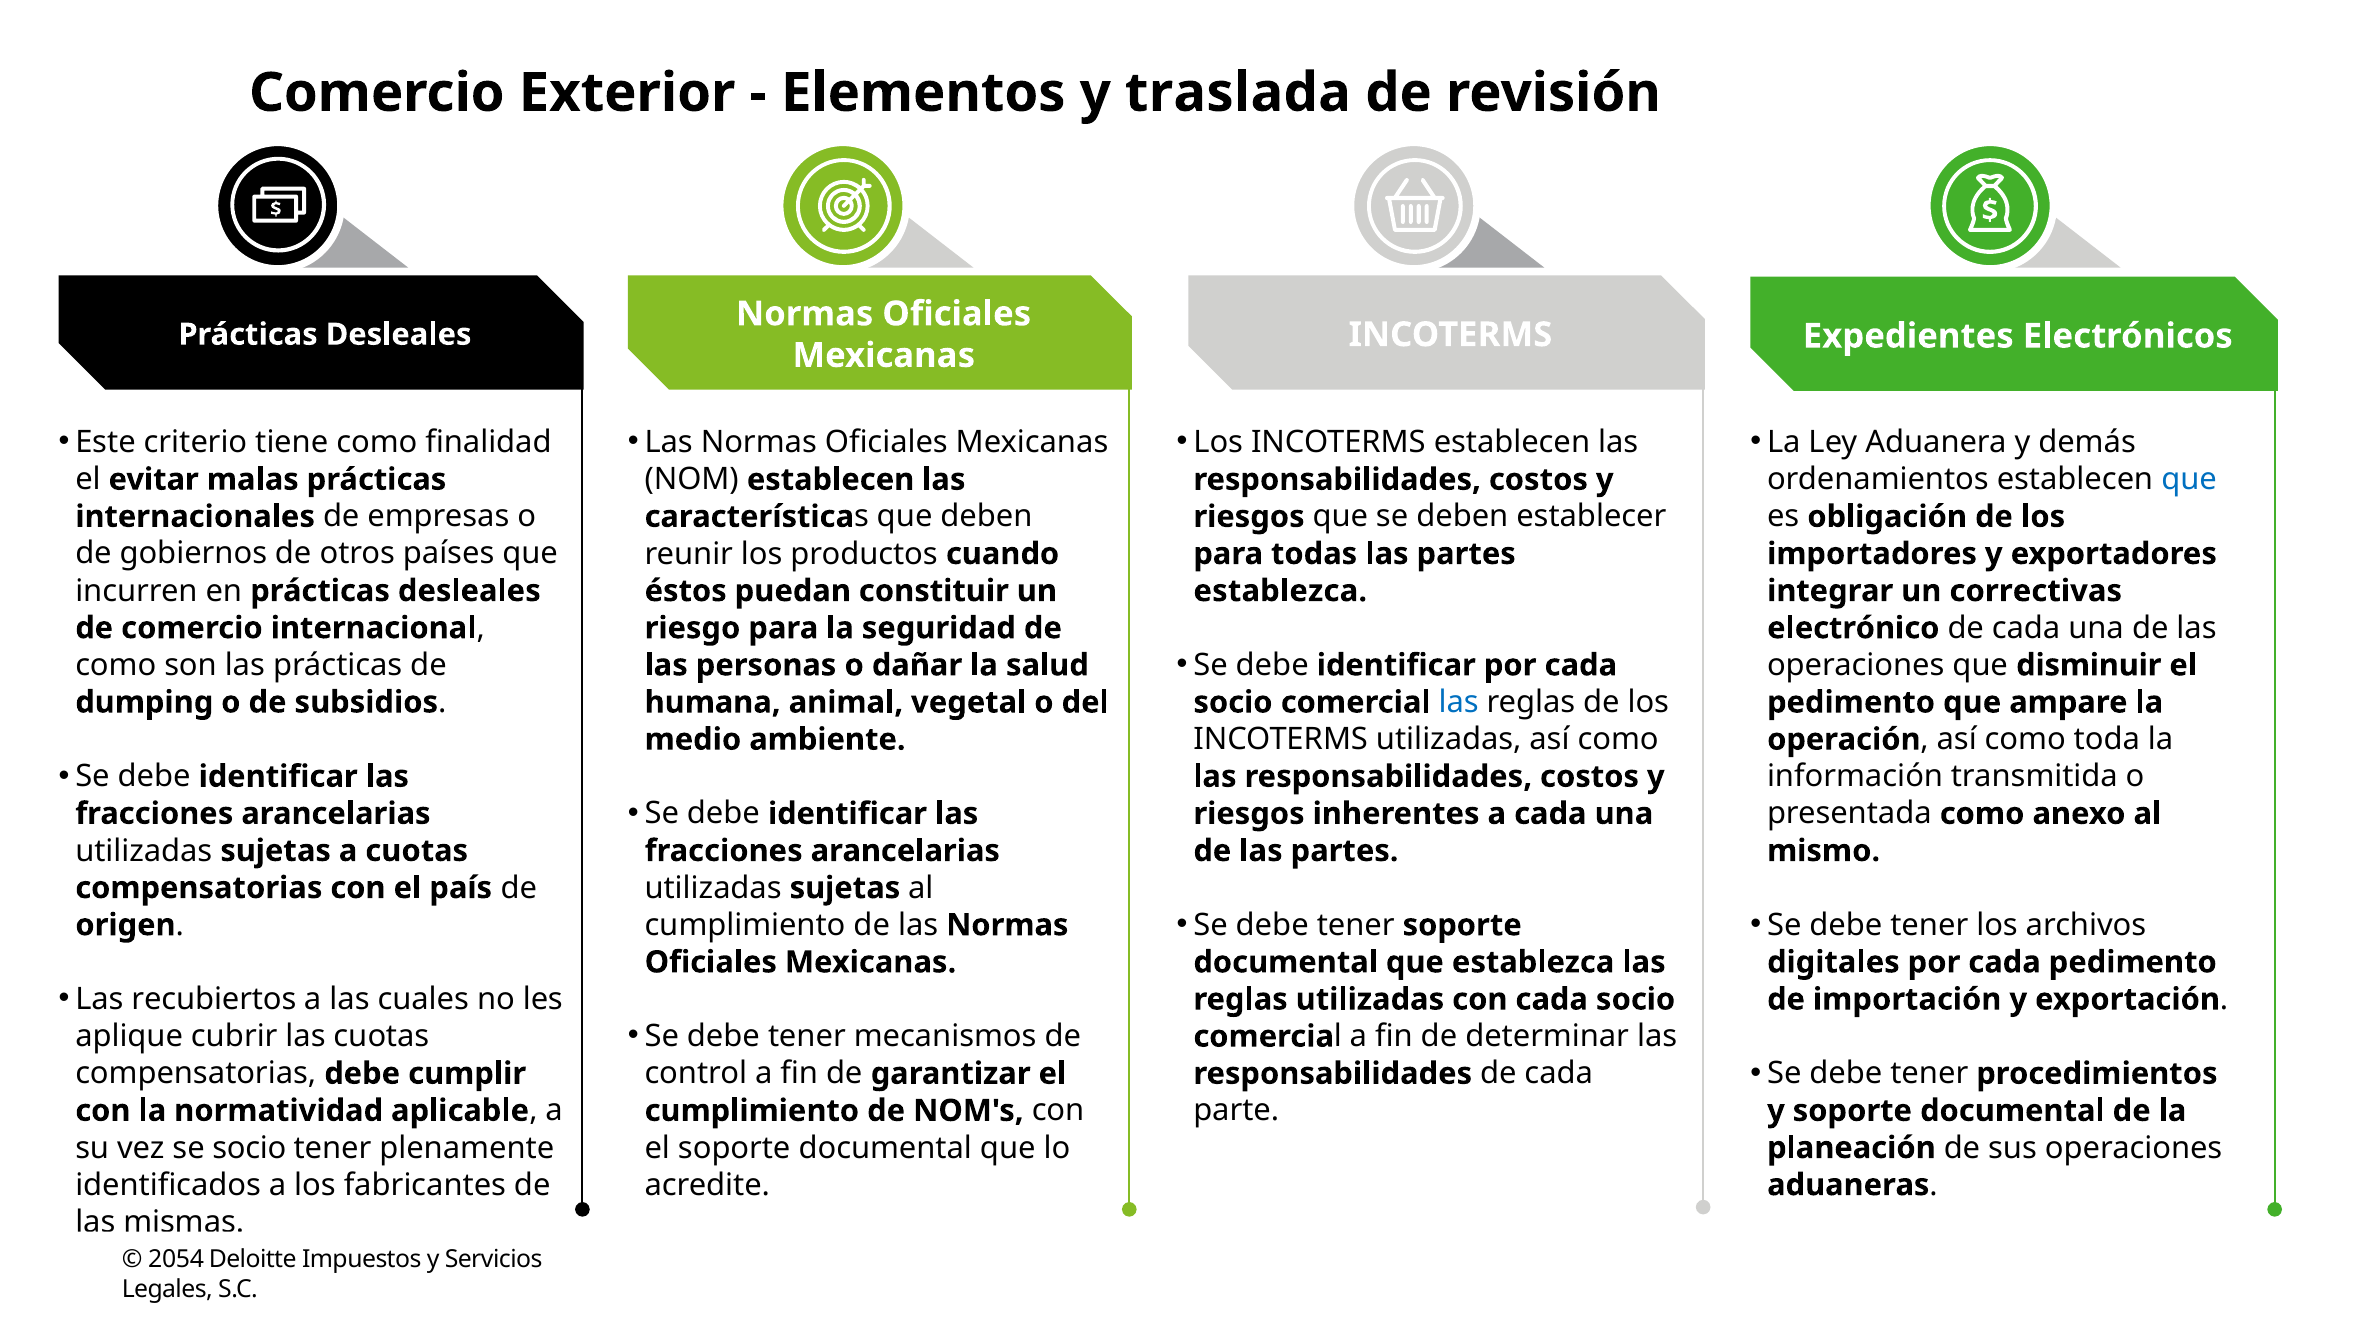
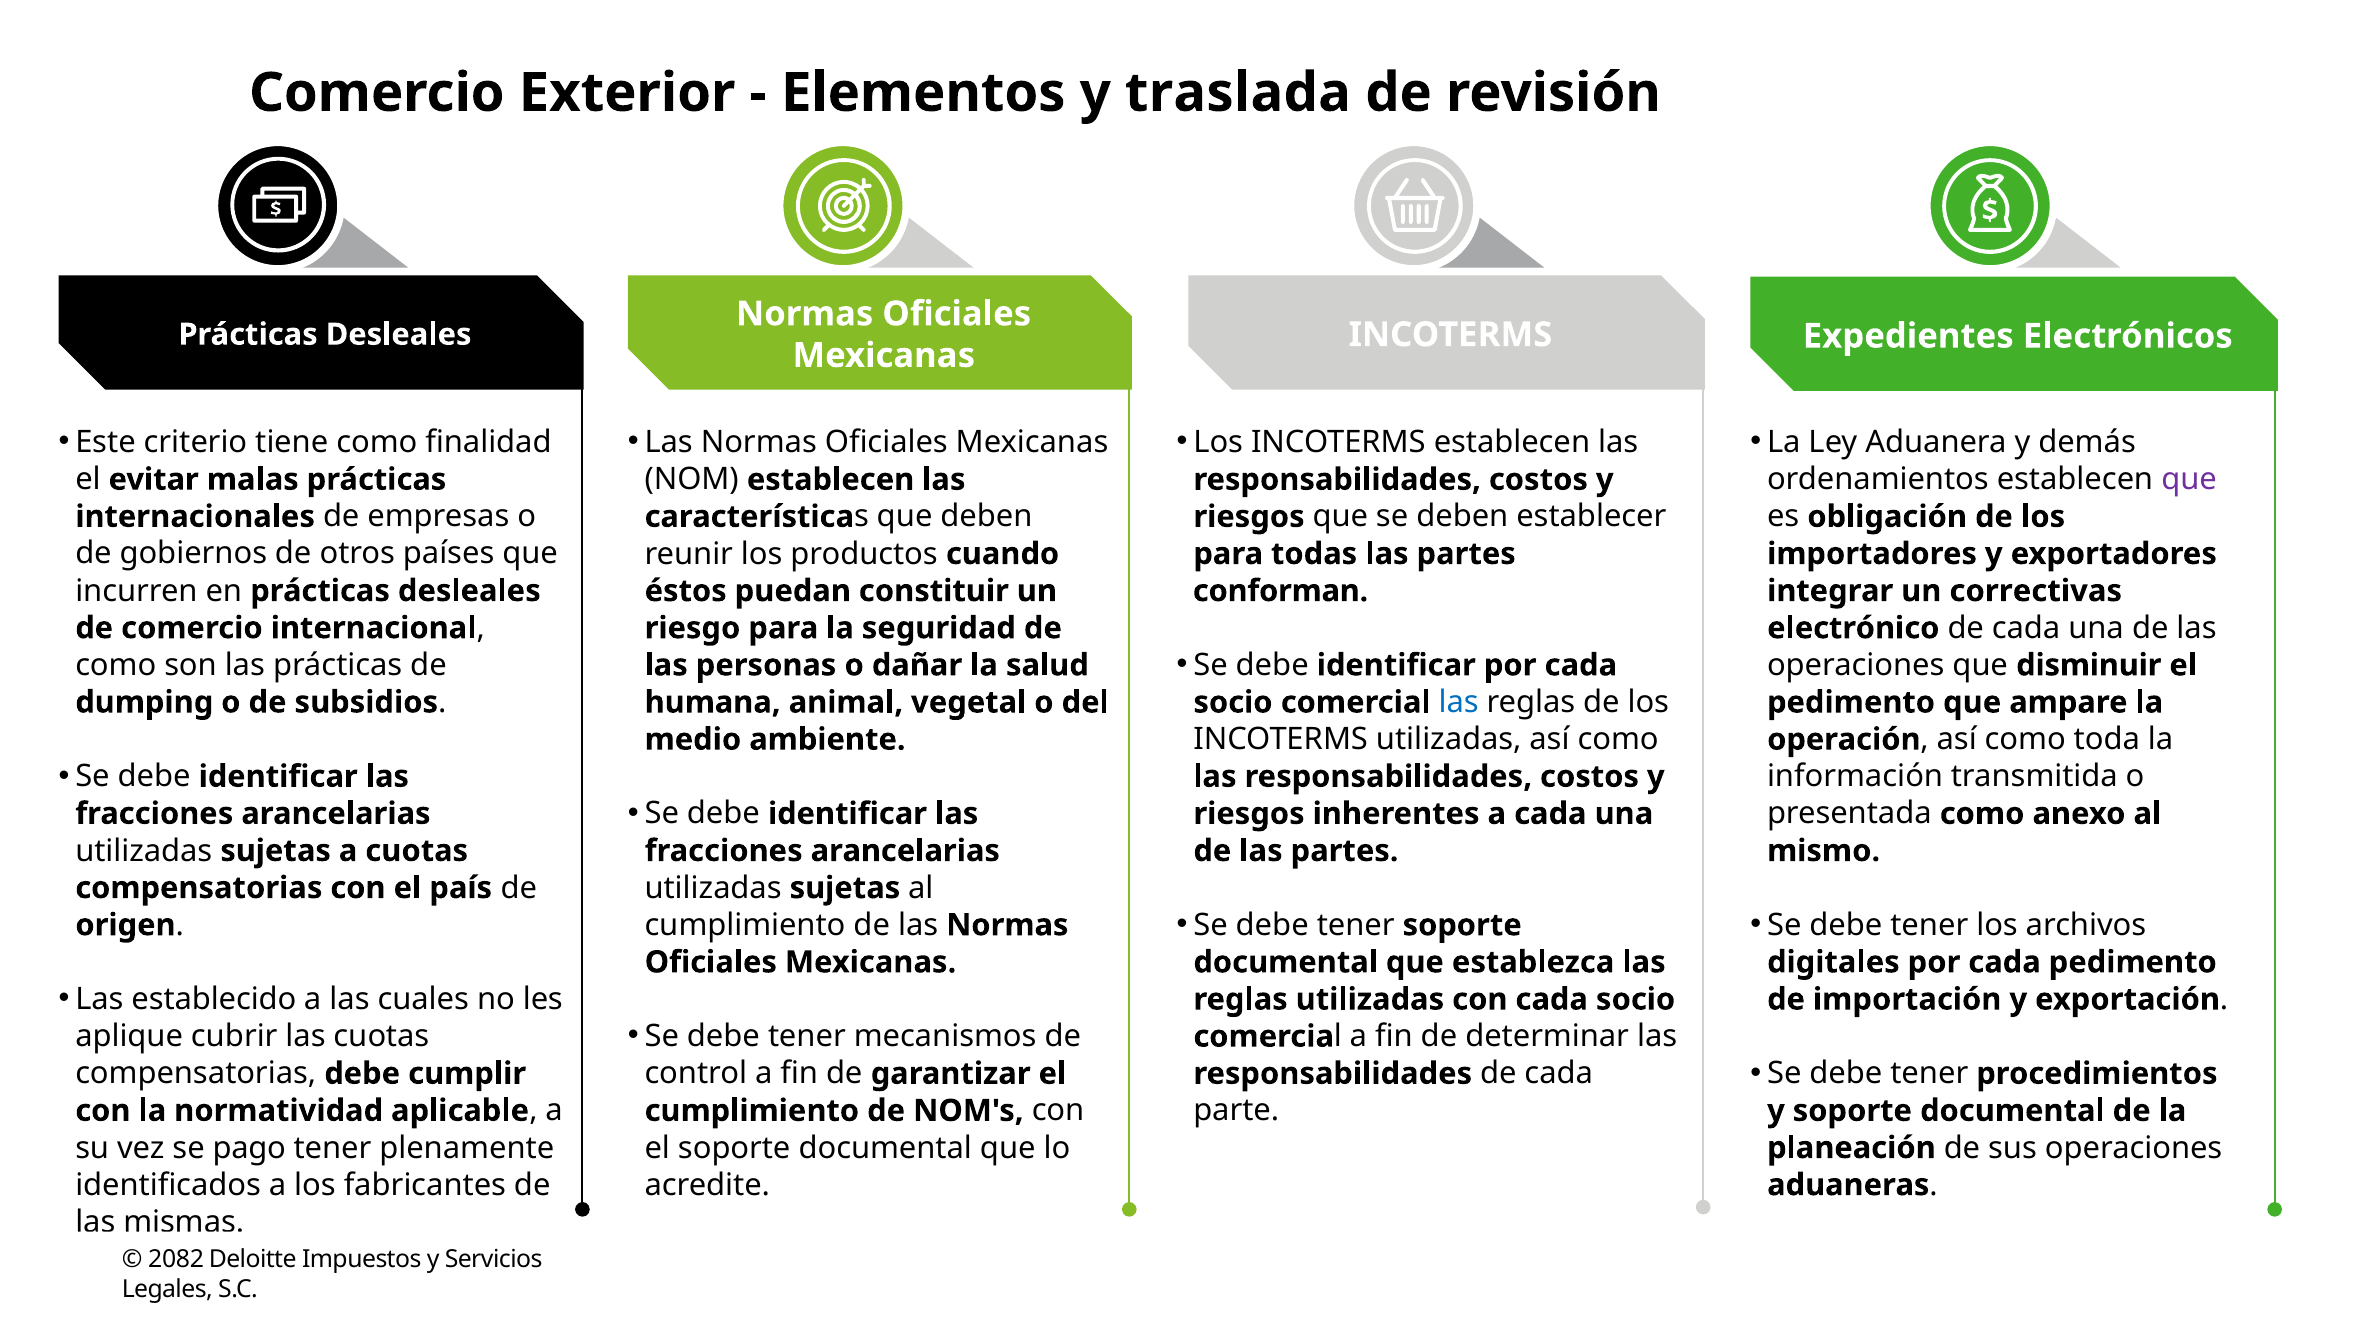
que at (2189, 480) colour: blue -> purple
establezca at (1280, 591): establezca -> conforman
recubiertos: recubiertos -> establecido
se socio: socio -> pago
2054: 2054 -> 2082
